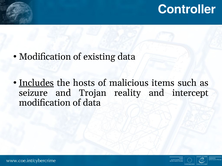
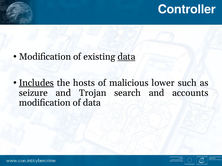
data at (126, 57) underline: none -> present
items: items -> lower
reality: reality -> search
intercept: intercept -> accounts
